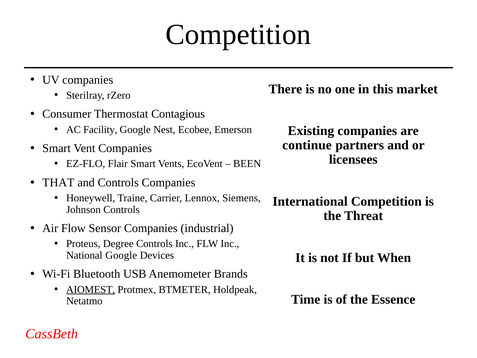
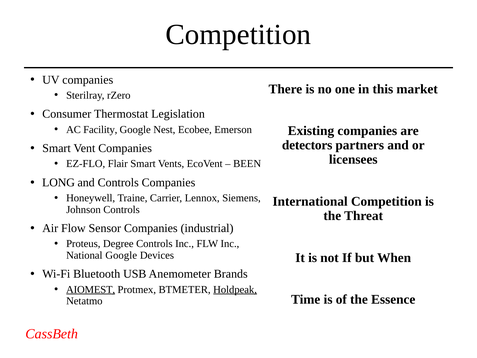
Contagious: Contagious -> Legislation
continue: continue -> detectors
THAT: THAT -> LONG
Holdpeak underline: none -> present
